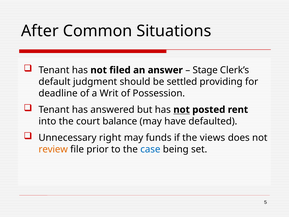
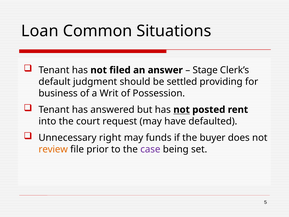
After: After -> Loan
deadline: deadline -> business
balance: balance -> request
views: views -> buyer
case colour: blue -> purple
